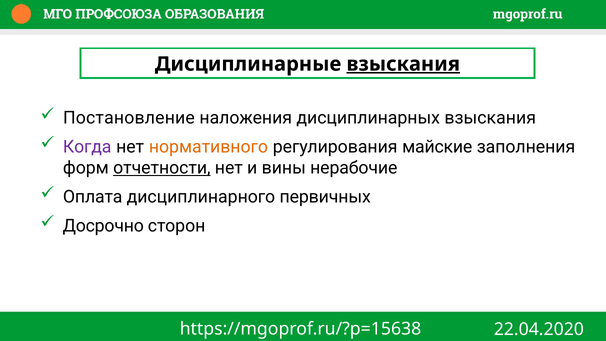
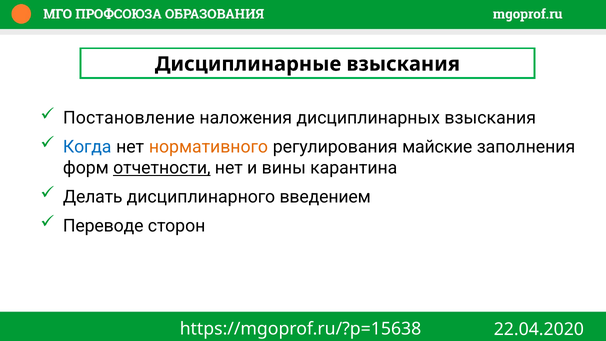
взыскания at (403, 64) underline: present -> none
Когда colour: purple -> blue
нерабочие: нерабочие -> карантина
Оплата: Оплата -> Делать
первичных: первичных -> введением
Досрочно: Досрочно -> Переводе
